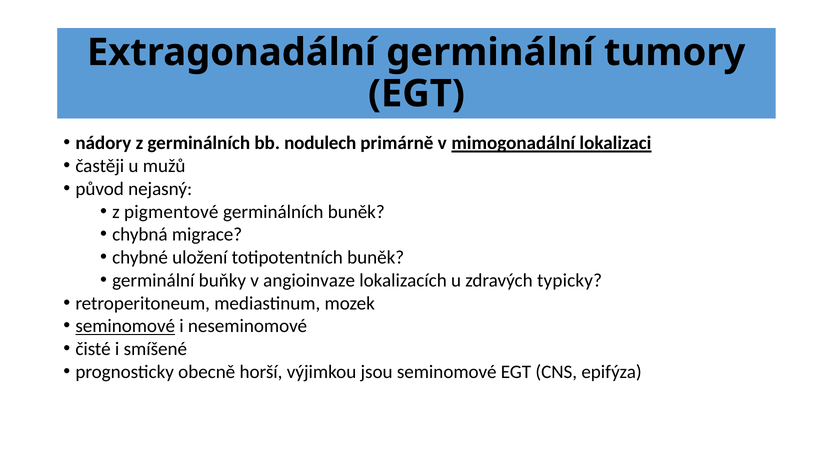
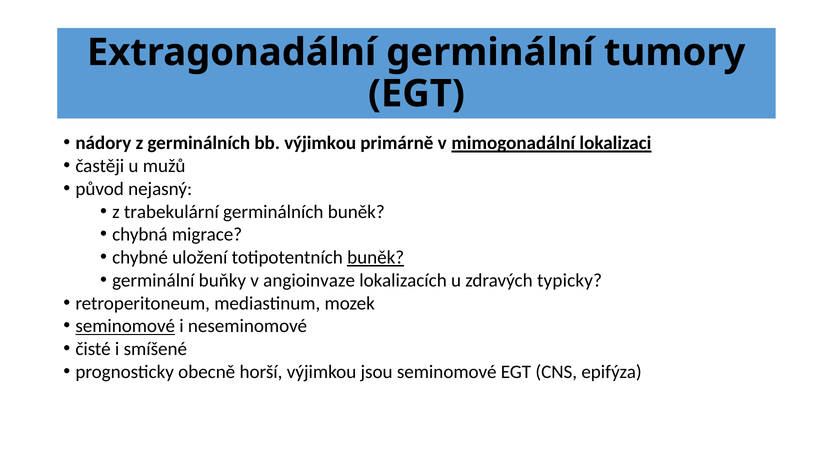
bb nodulech: nodulech -> výjimkou
pigmentové: pigmentové -> trabekulární
buněk at (376, 258) underline: none -> present
